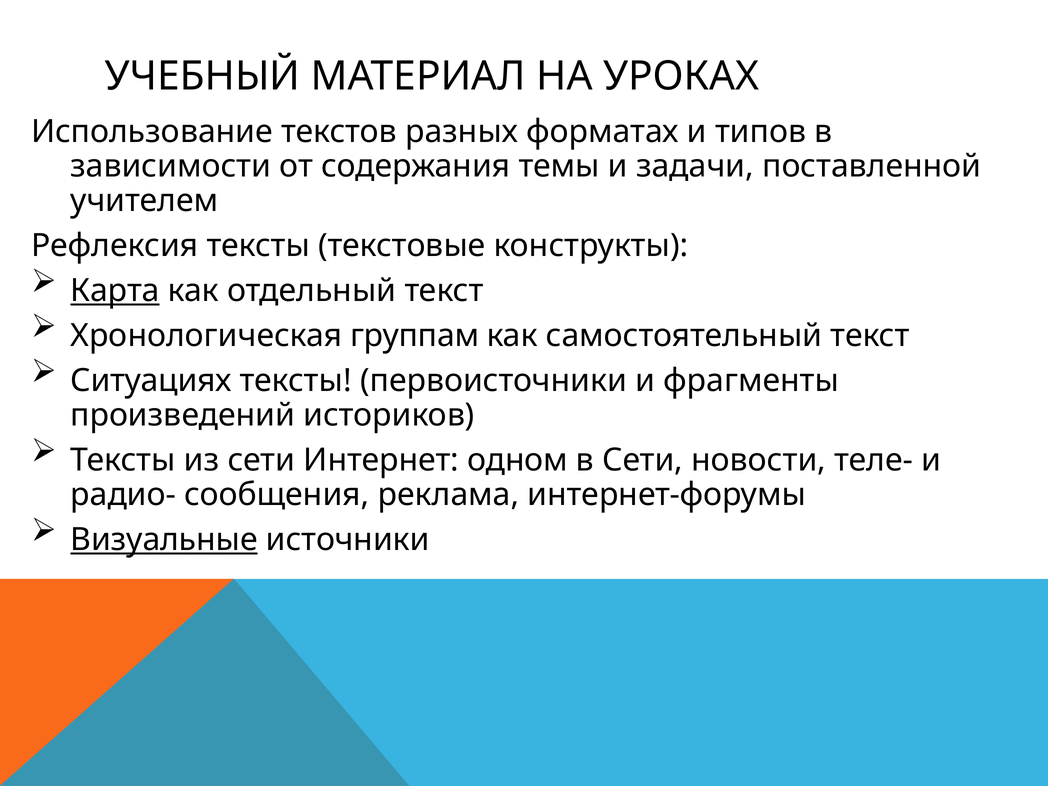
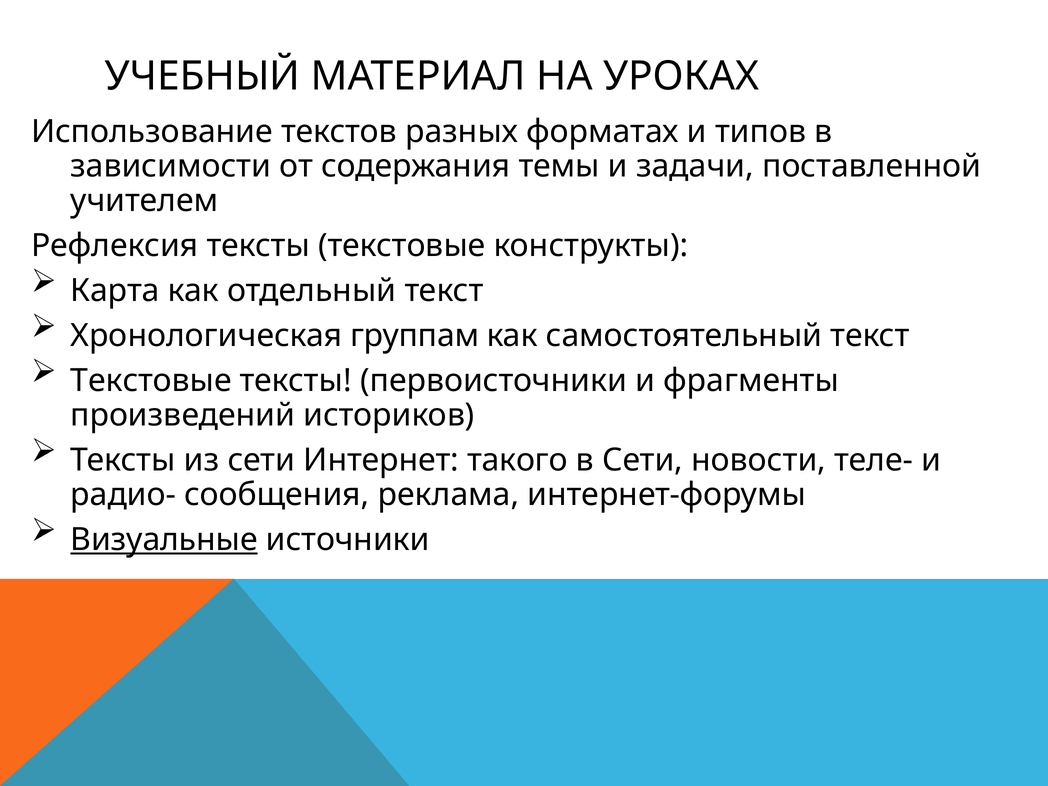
Карта underline: present -> none
Ситуациях at (151, 381): Ситуациях -> Текстовые
одном: одном -> такого
